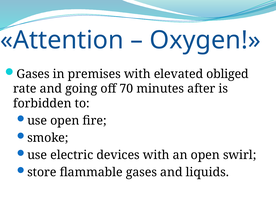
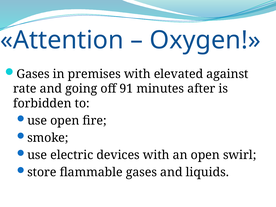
obliged: obliged -> against
70: 70 -> 91
